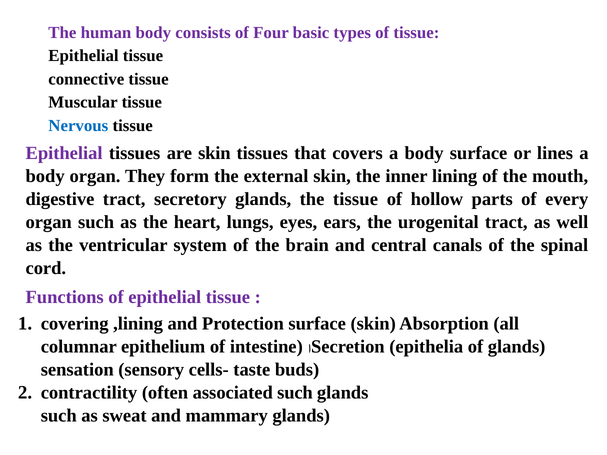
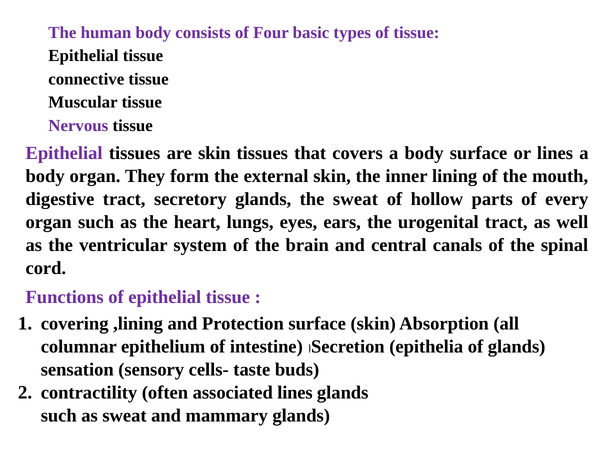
Nervous colour: blue -> purple
the tissue: tissue -> sweat
associated such: such -> lines
